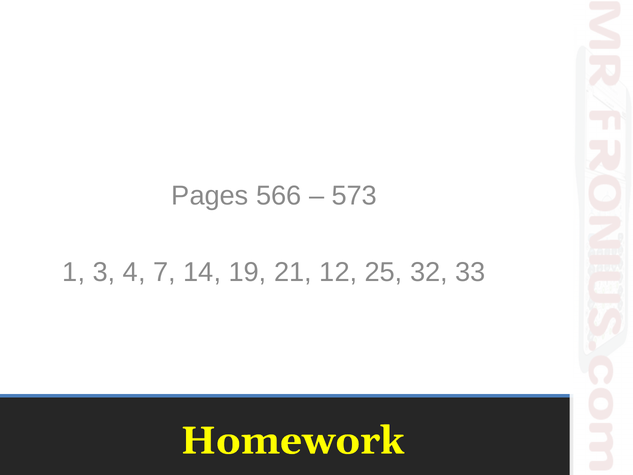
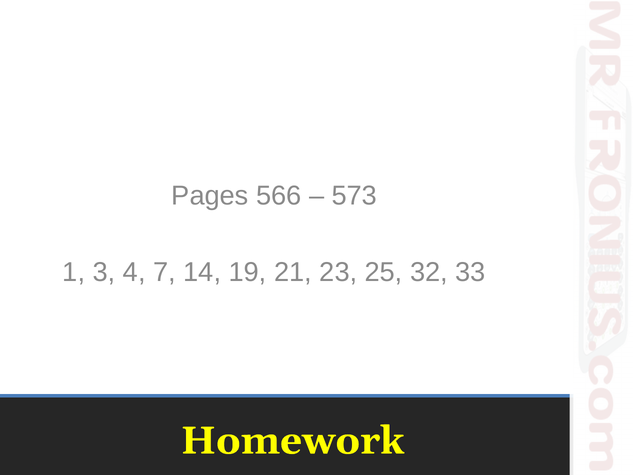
12: 12 -> 23
